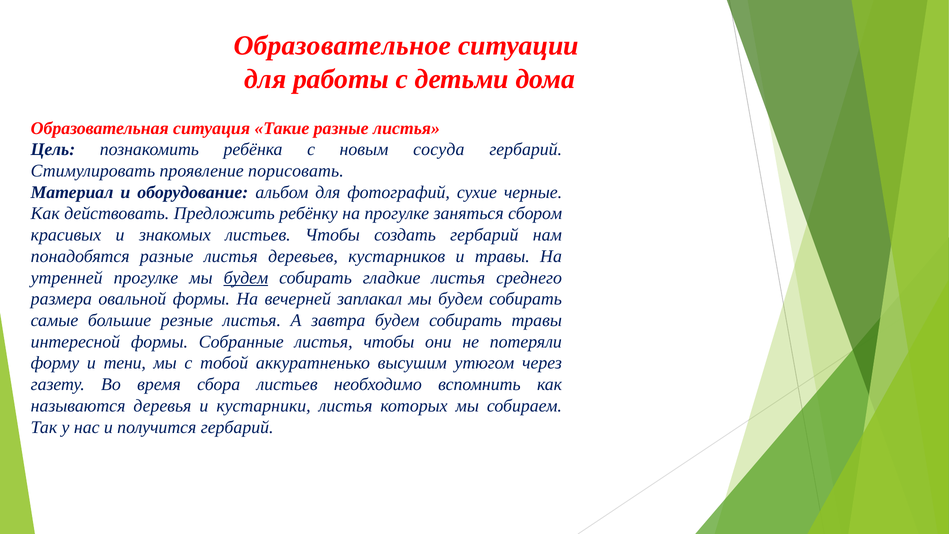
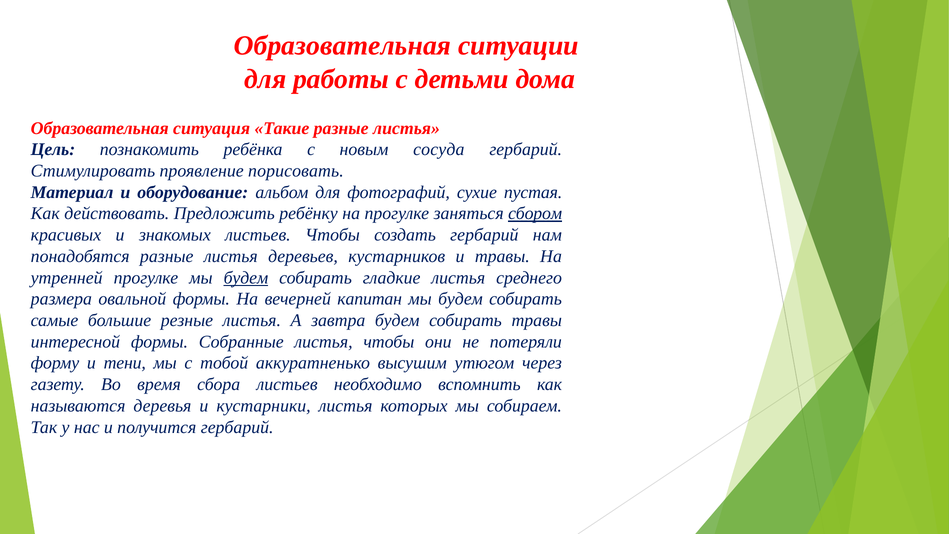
Образовательное at (342, 46): Образовательное -> Образовательная
черные: черные -> пустая
сбором underline: none -> present
заплакал: заплакал -> капитан
